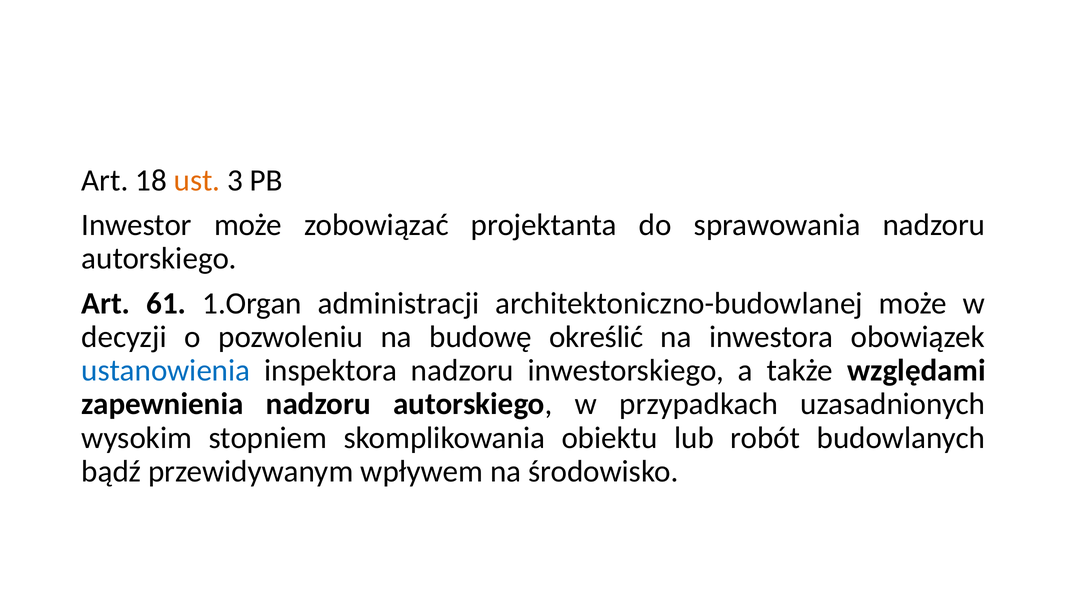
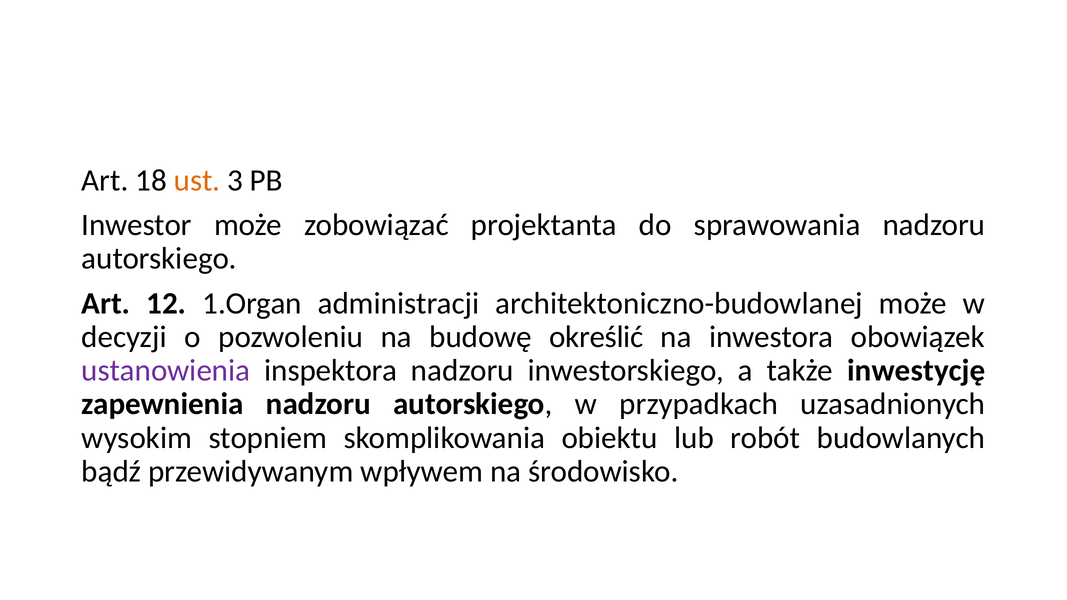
61: 61 -> 12
ustanowienia colour: blue -> purple
względami: względami -> inwestycję
